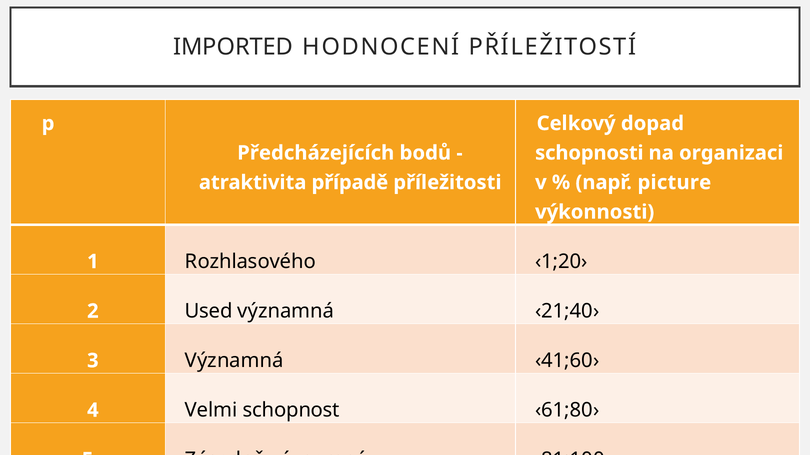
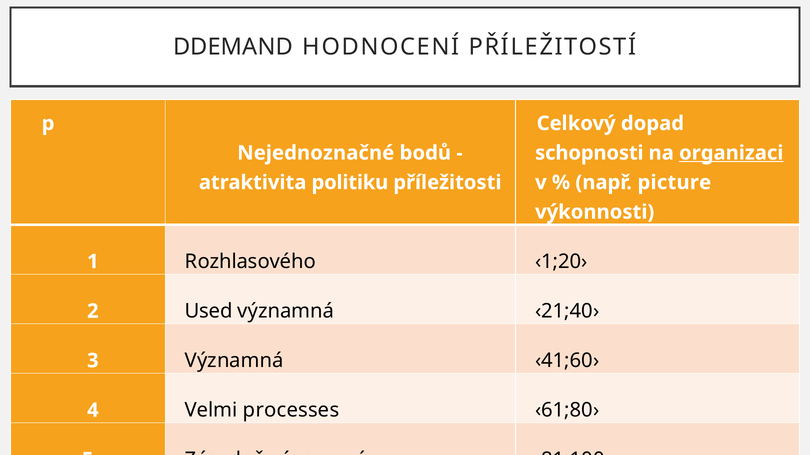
IMPORTED: IMPORTED -> DDEMAND
Předcházejících: Předcházejících -> Nejednoznačné
organizaci underline: none -> present
případě: případě -> politiku
schopnost: schopnost -> processes
